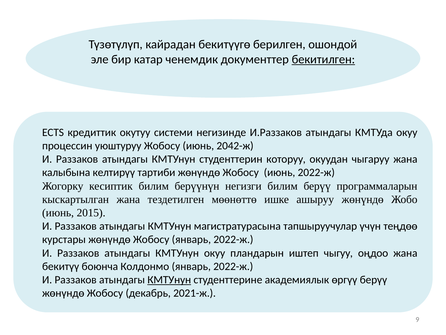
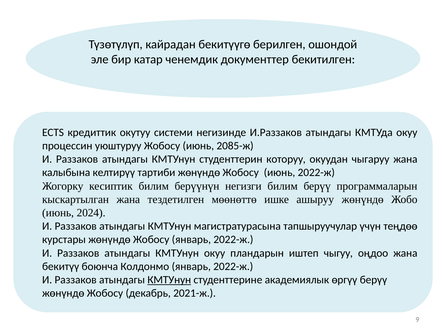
бекитилген underline: present -> none
2042-ж: 2042-ж -> 2085-ж
2015: 2015 -> 2024
